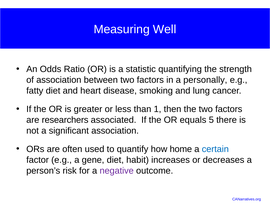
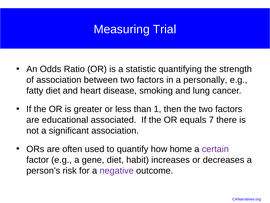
Well: Well -> Trial
researchers: researchers -> educational
5: 5 -> 7
certain colour: blue -> purple
